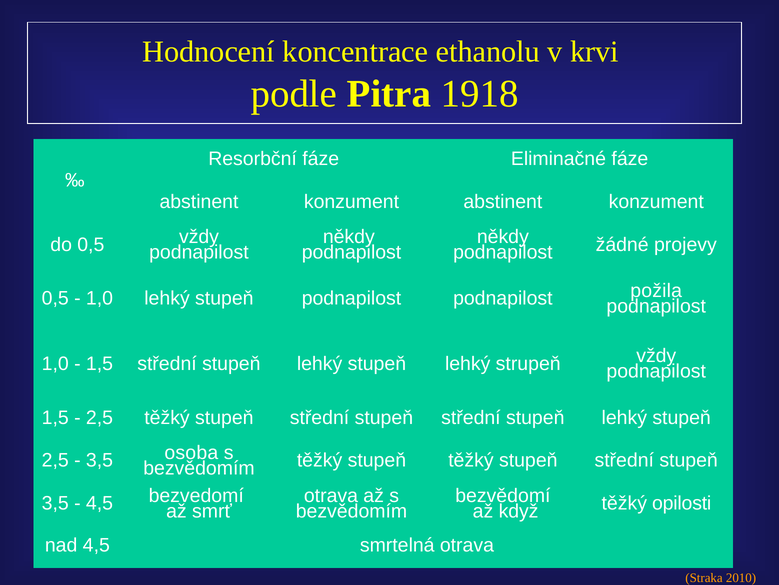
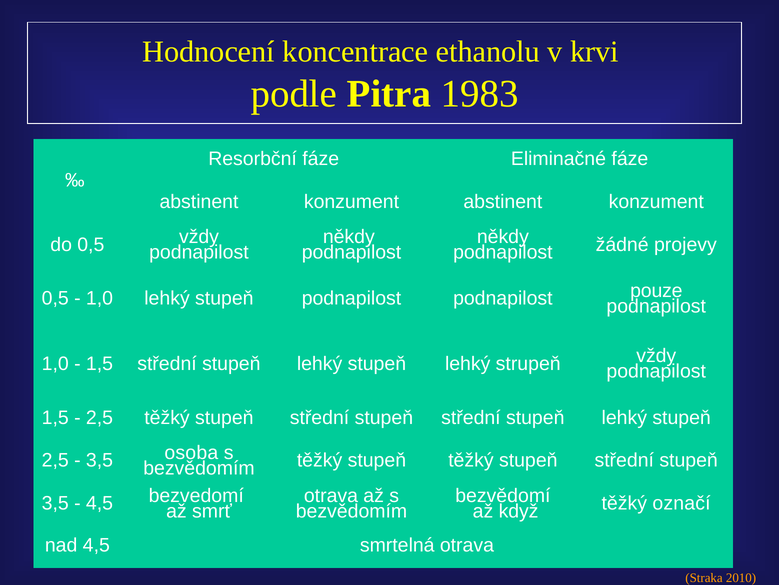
1918: 1918 -> 1983
požila: požila -> pouze
opilosti: opilosti -> označí
